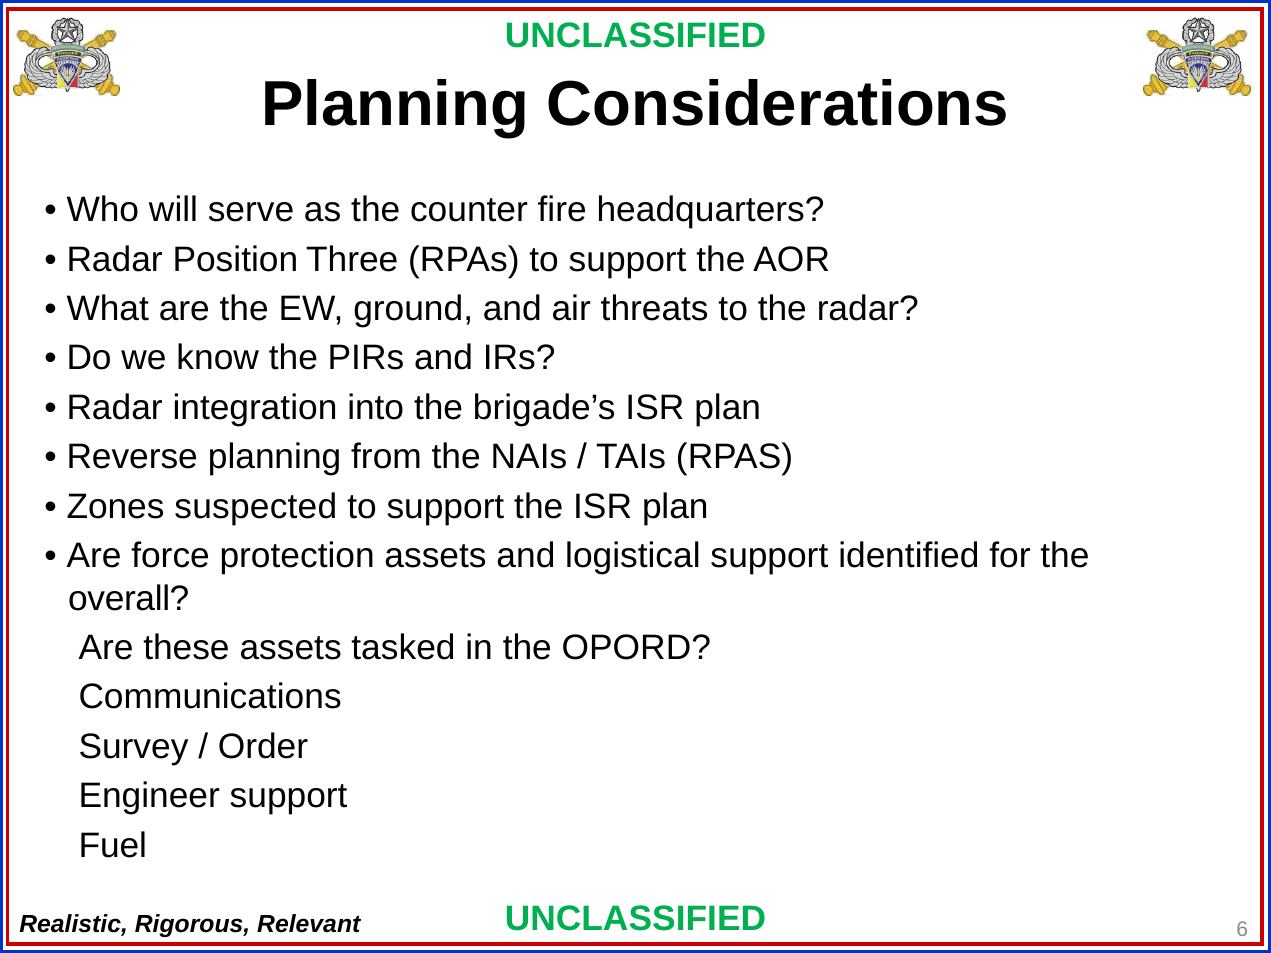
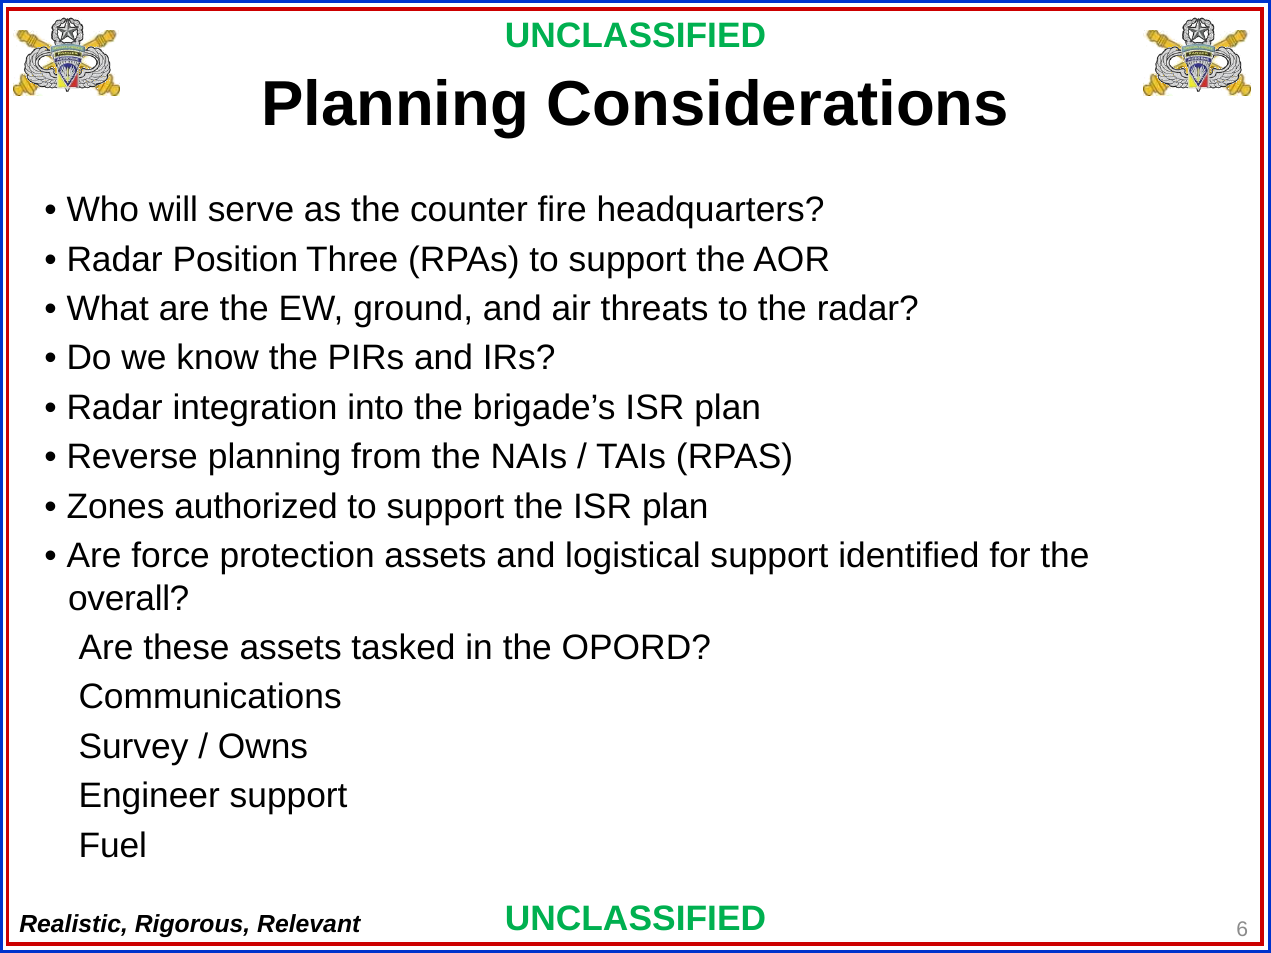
suspected: suspected -> authorized
Order: Order -> Owns
